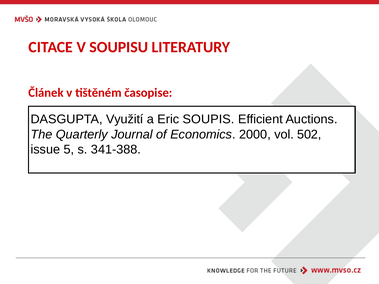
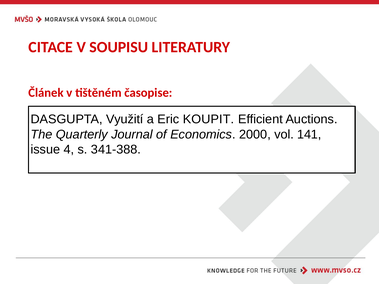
SOUPIS: SOUPIS -> KOUPIT
502: 502 -> 141
5: 5 -> 4
